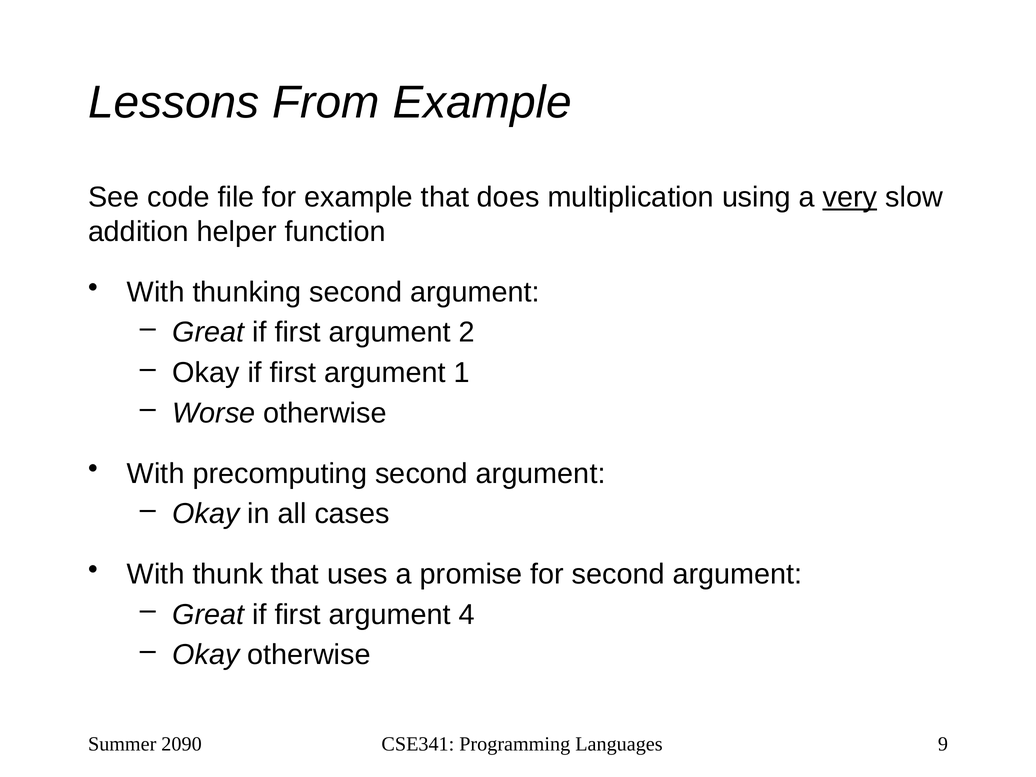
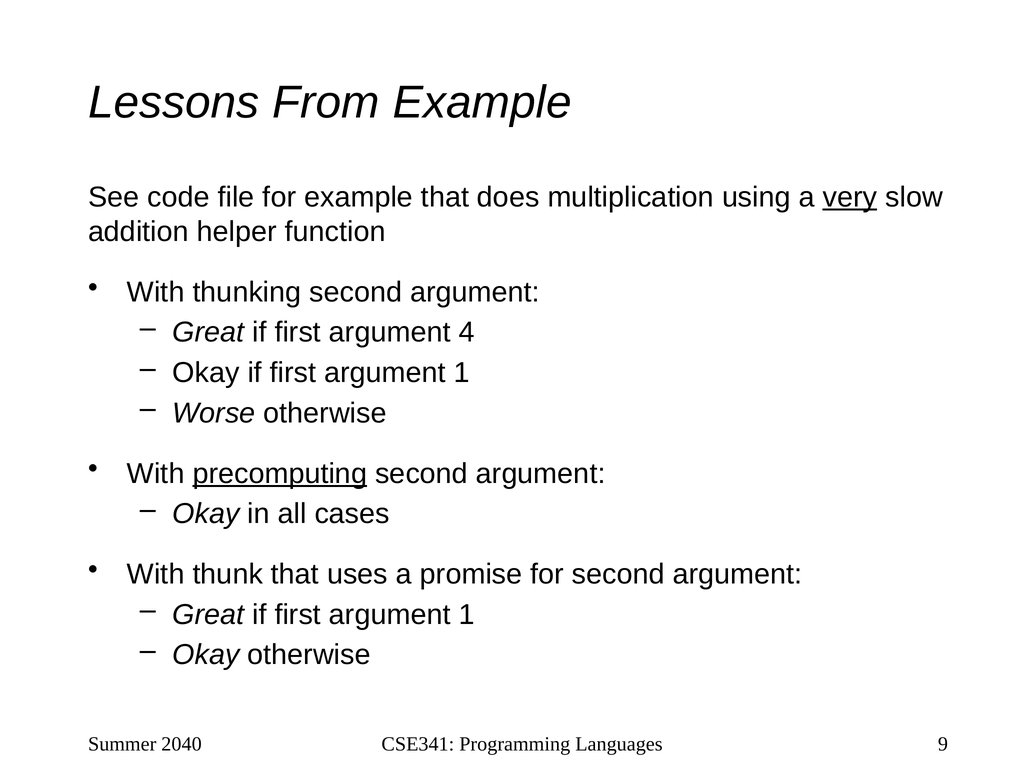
2: 2 -> 4
precomputing underline: none -> present
4 at (467, 615): 4 -> 1
2090: 2090 -> 2040
